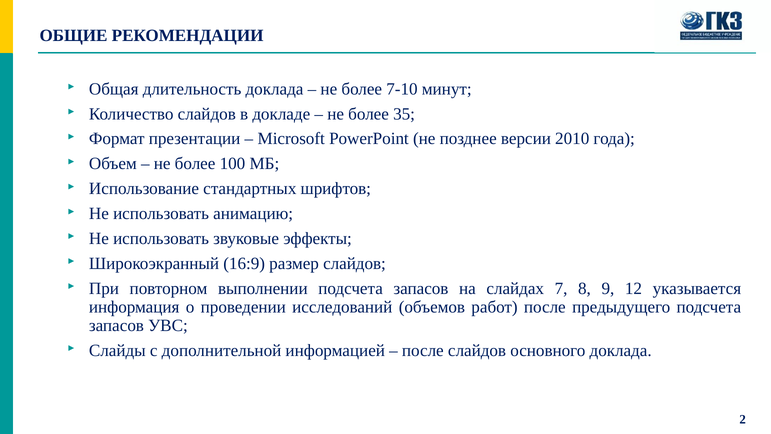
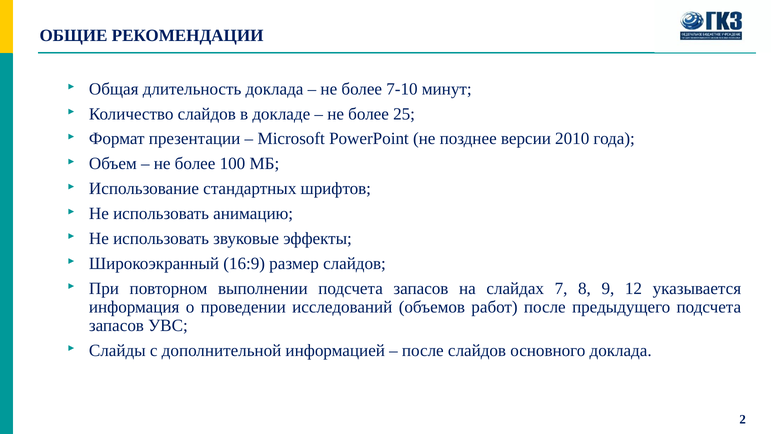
35: 35 -> 25
